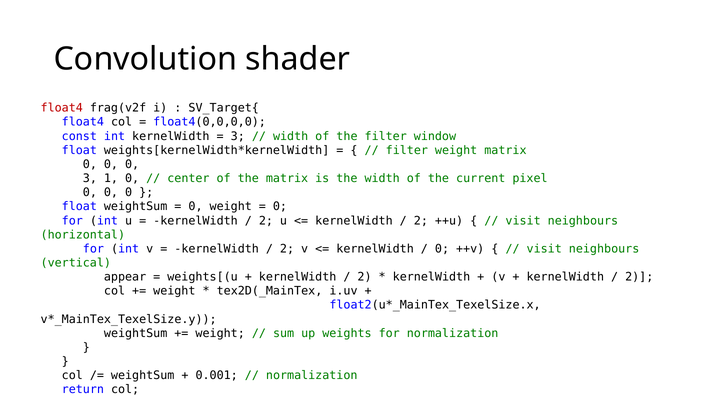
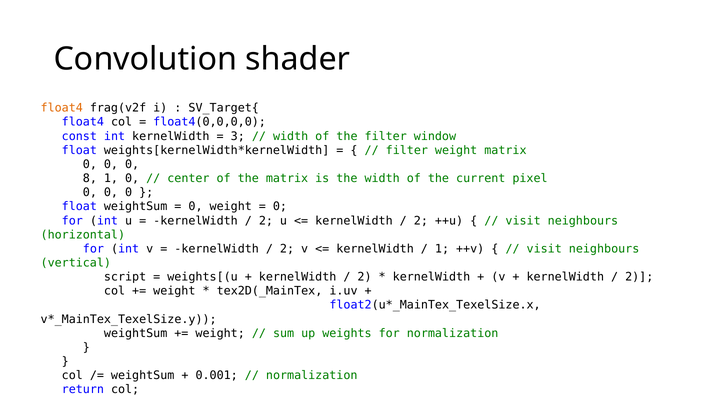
float4 at (62, 108) colour: red -> orange
3 at (90, 178): 3 -> 8
0 at (442, 249): 0 -> 1
appear: appear -> script
